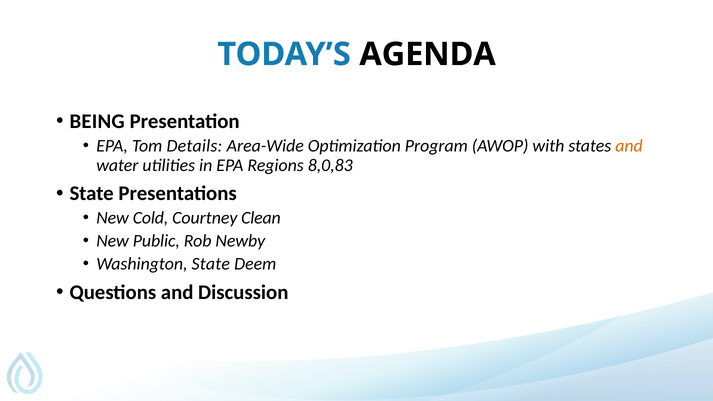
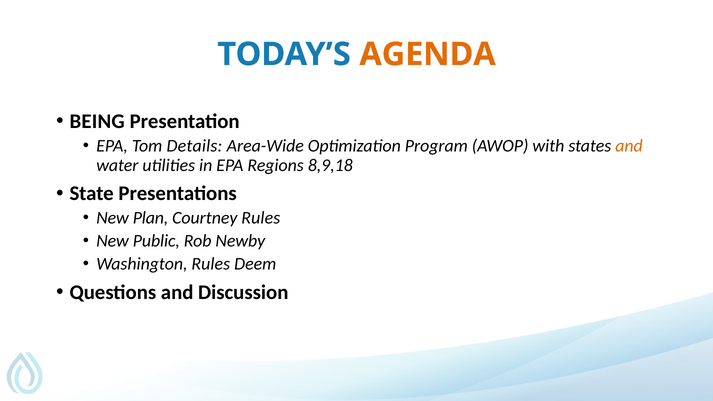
AGENDA colour: black -> orange
8,0,83: 8,0,83 -> 8,9,18
Cold: Cold -> Plan
Courtney Clean: Clean -> Rules
Washington State: State -> Rules
